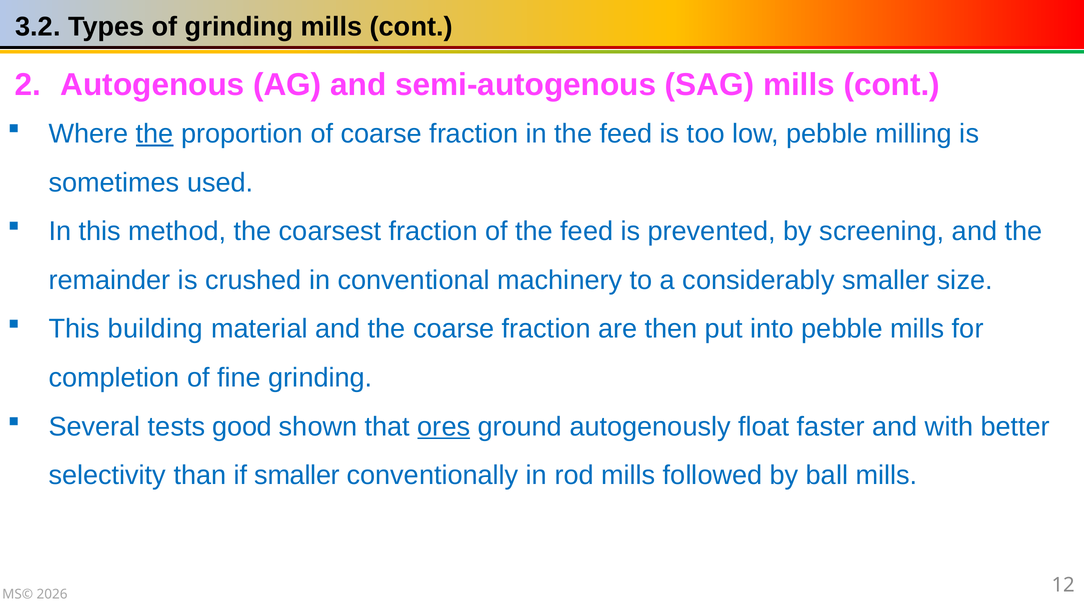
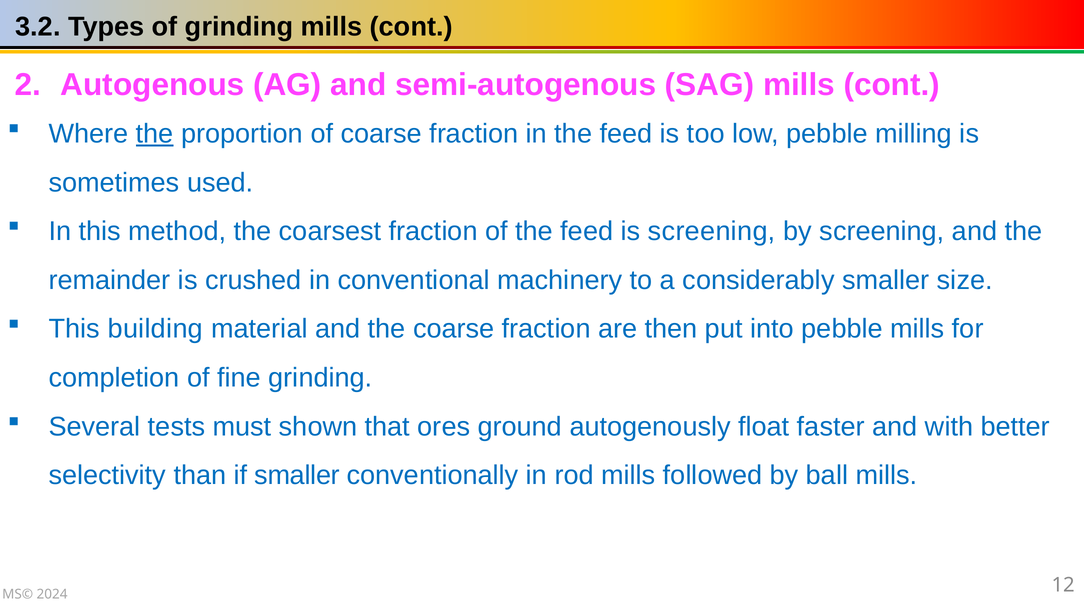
is prevented: prevented -> screening
good: good -> must
ores underline: present -> none
2026: 2026 -> 2024
